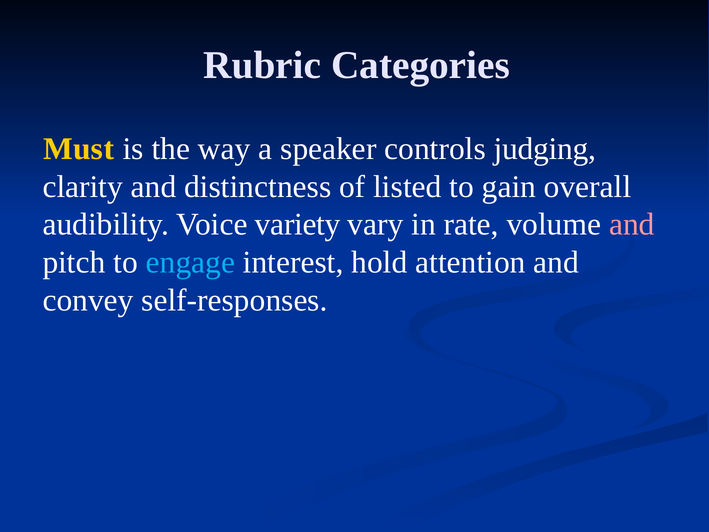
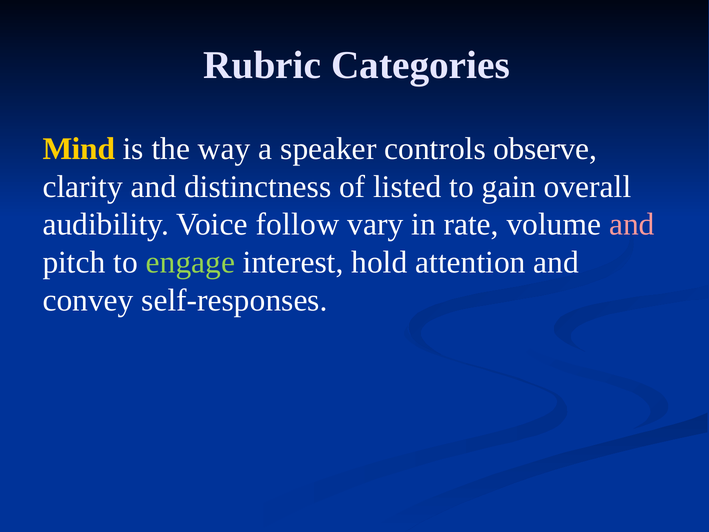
Must: Must -> Mind
judging: judging -> observe
variety: variety -> follow
engage colour: light blue -> light green
